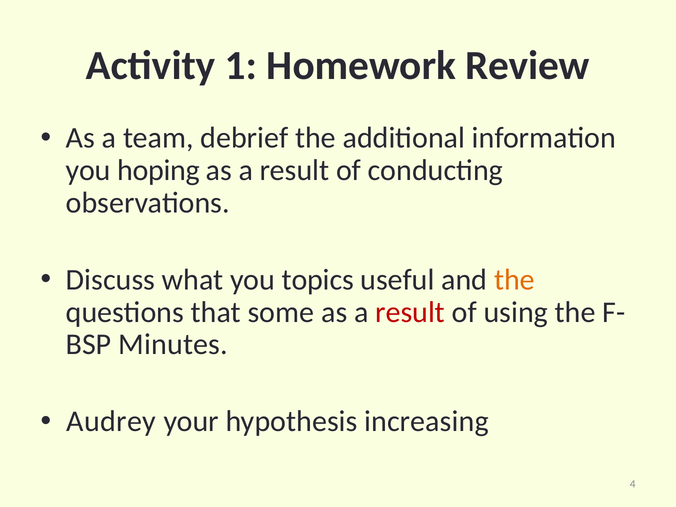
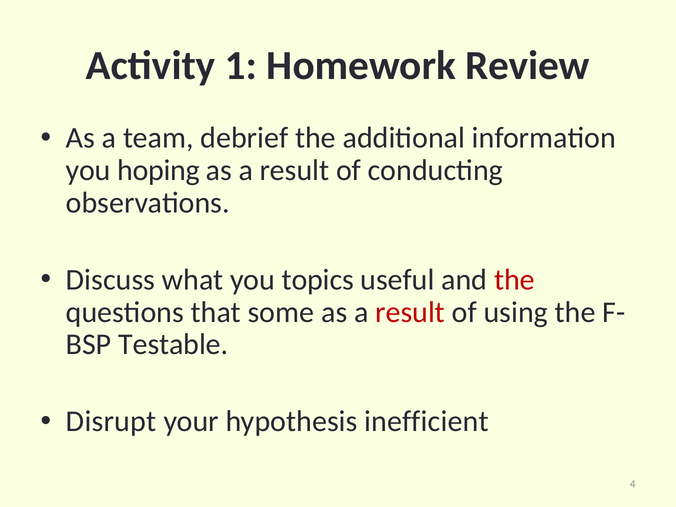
the at (514, 280) colour: orange -> red
Minutes: Minutes -> Testable
Audrey: Audrey -> Disrupt
increasing: increasing -> inefficient
